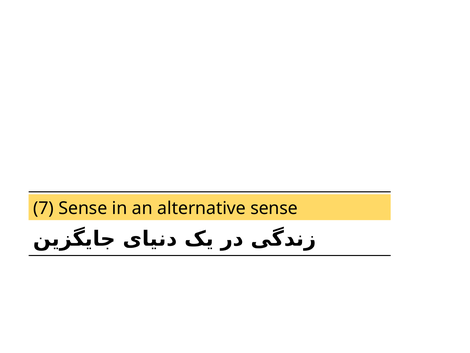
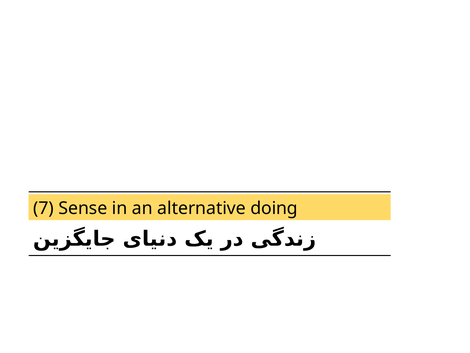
alternative sense: sense -> doing
